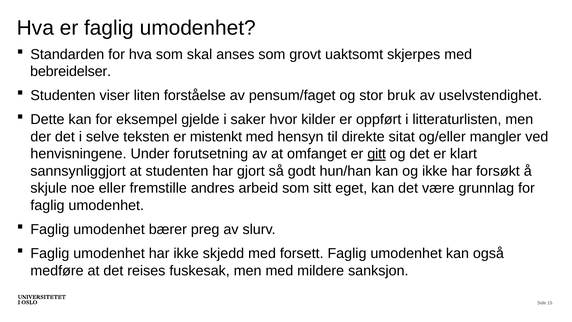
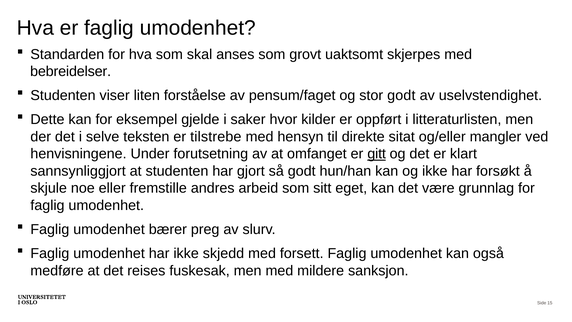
stor bruk: bruk -> godt
mistenkt: mistenkt -> tilstrebe
